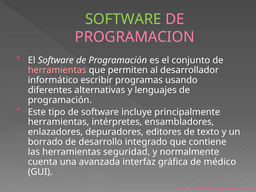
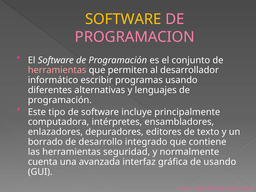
SOFTWARE at (123, 19) colour: light green -> yellow
herramientas at (59, 122): herramientas -> computadora
de médico: médico -> usando
